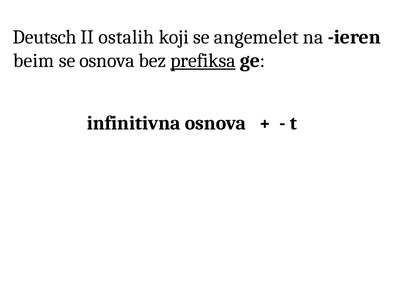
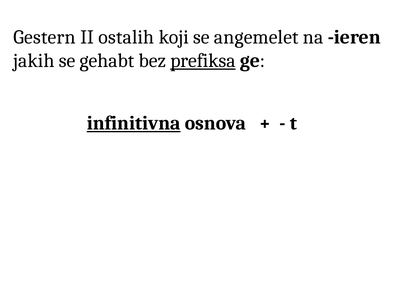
Deutsch: Deutsch -> Gestern
beim: beim -> jakih
se osnova: osnova -> gehabt
infinitivna underline: none -> present
